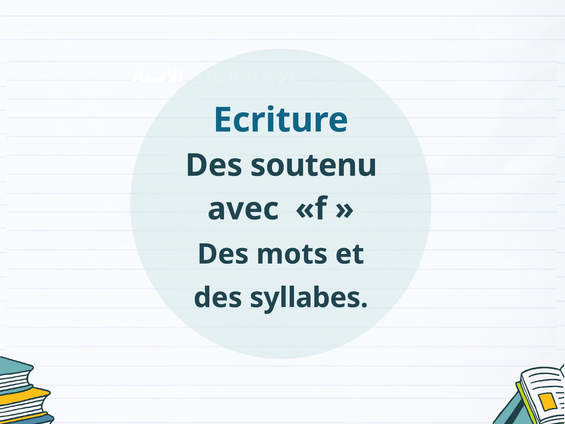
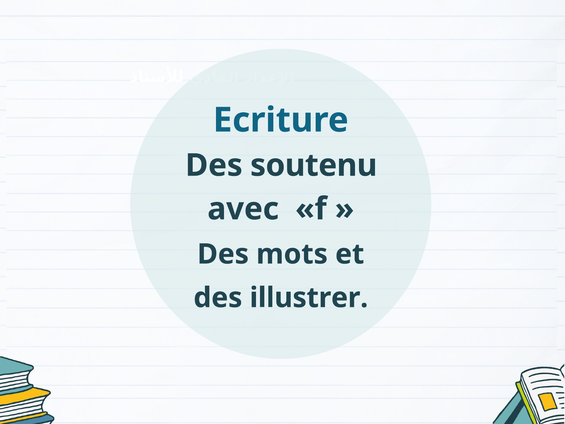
syllabes: syllabes -> illustrer
